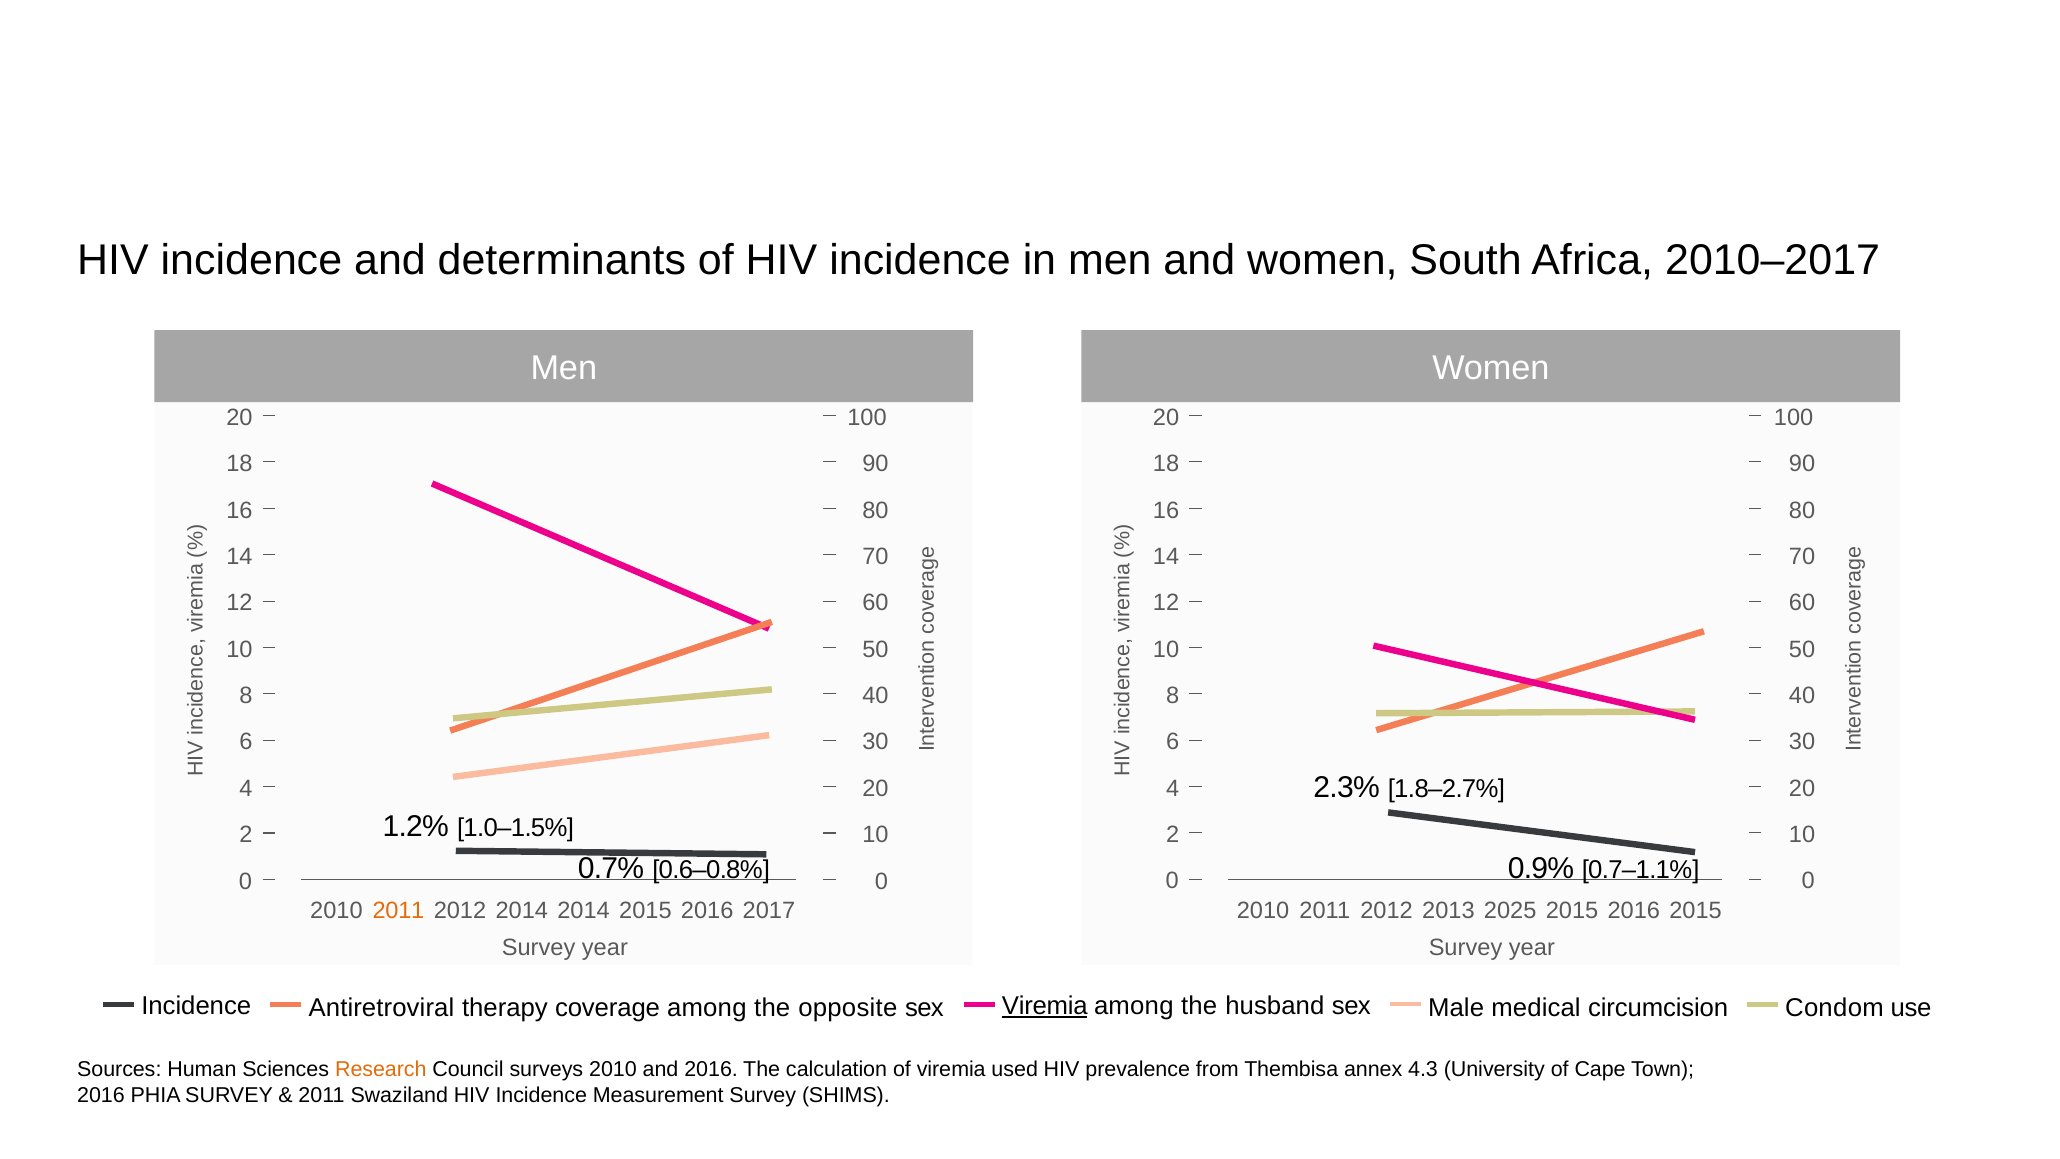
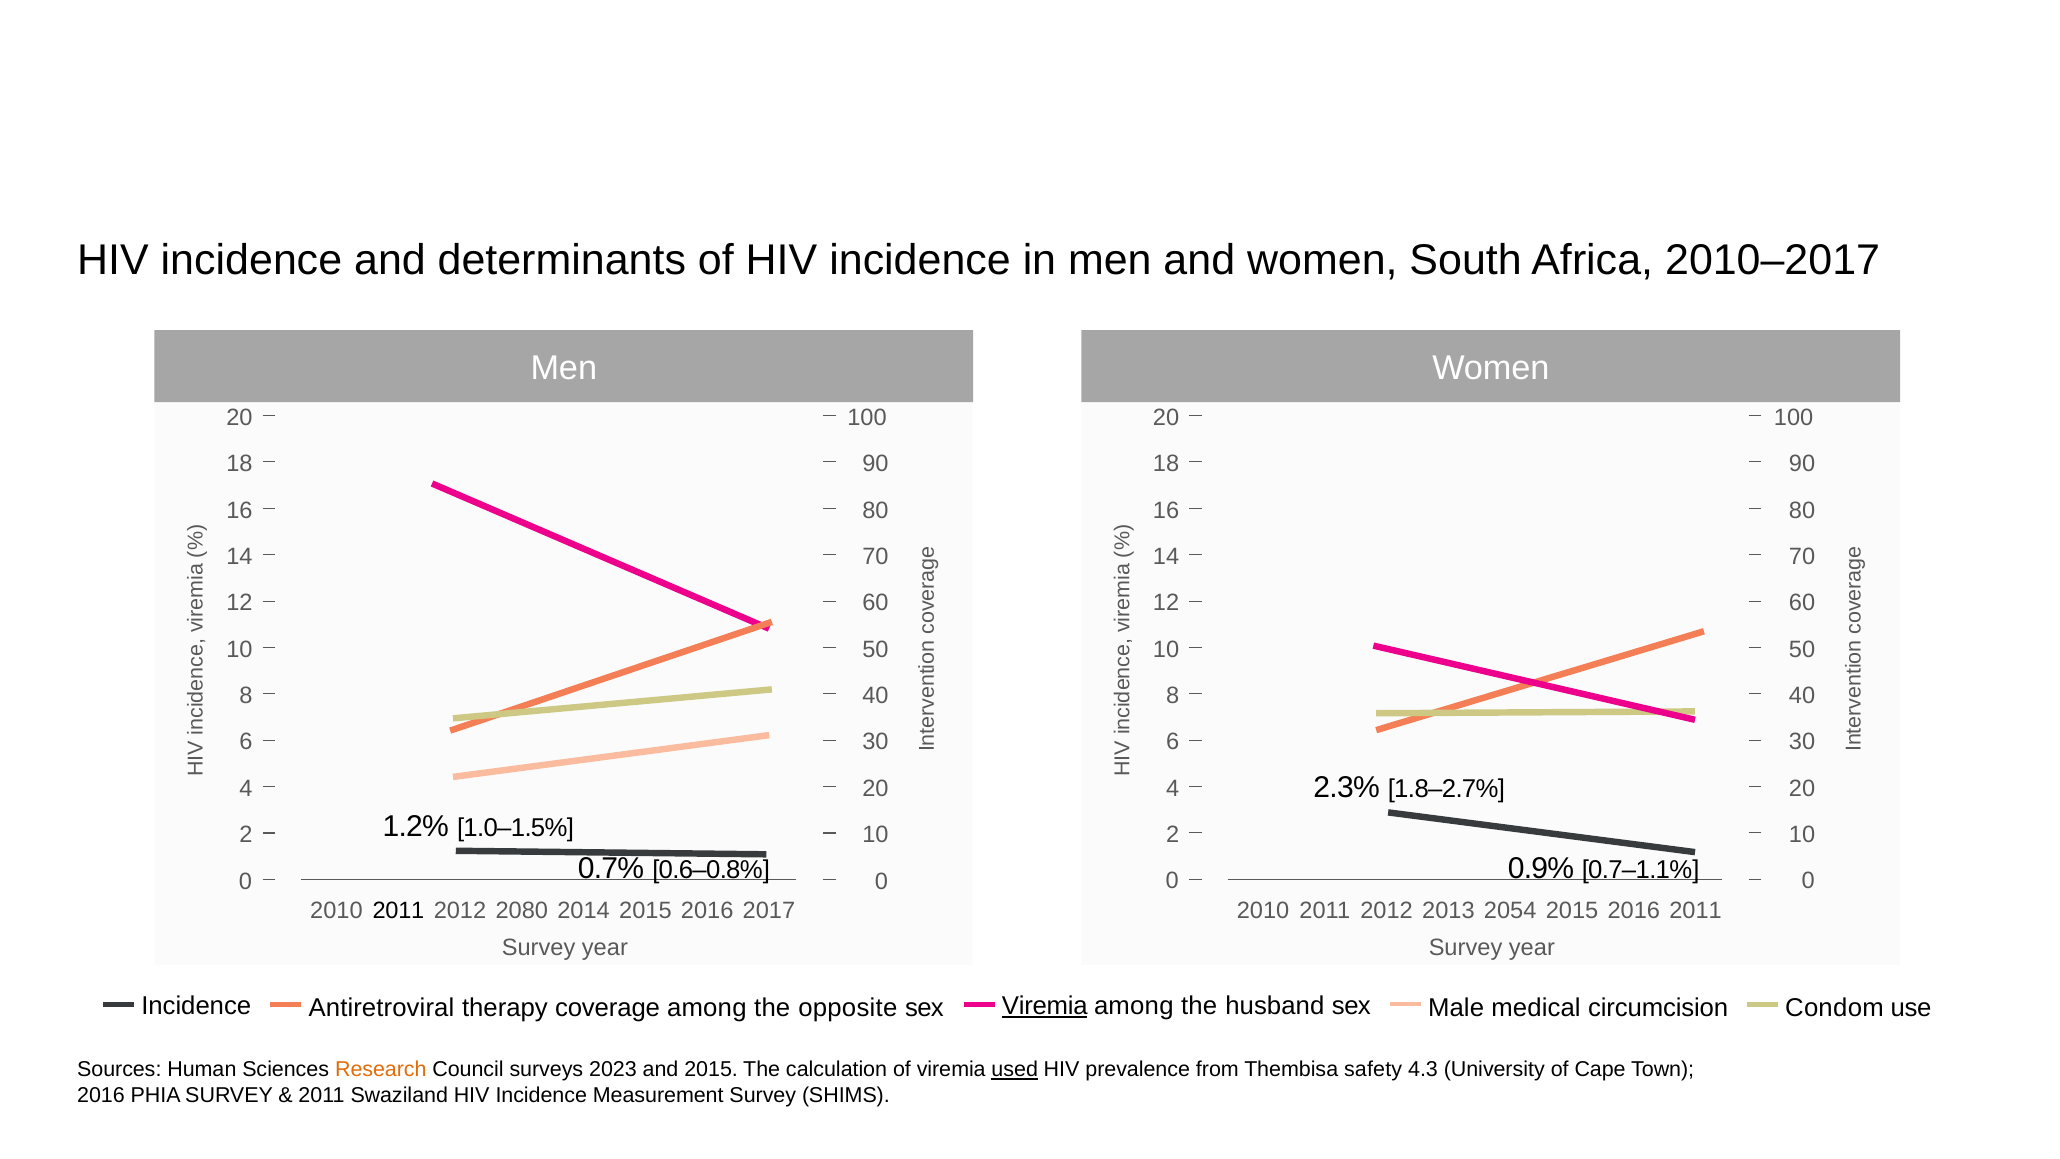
2011 at (398, 910) colour: orange -> black
2012 2014: 2014 -> 2080
2025: 2025 -> 2054
2016 2015: 2015 -> 2011
surveys 2010: 2010 -> 2023
and 2016: 2016 -> 2015
used underline: none -> present
annex: annex -> safety
